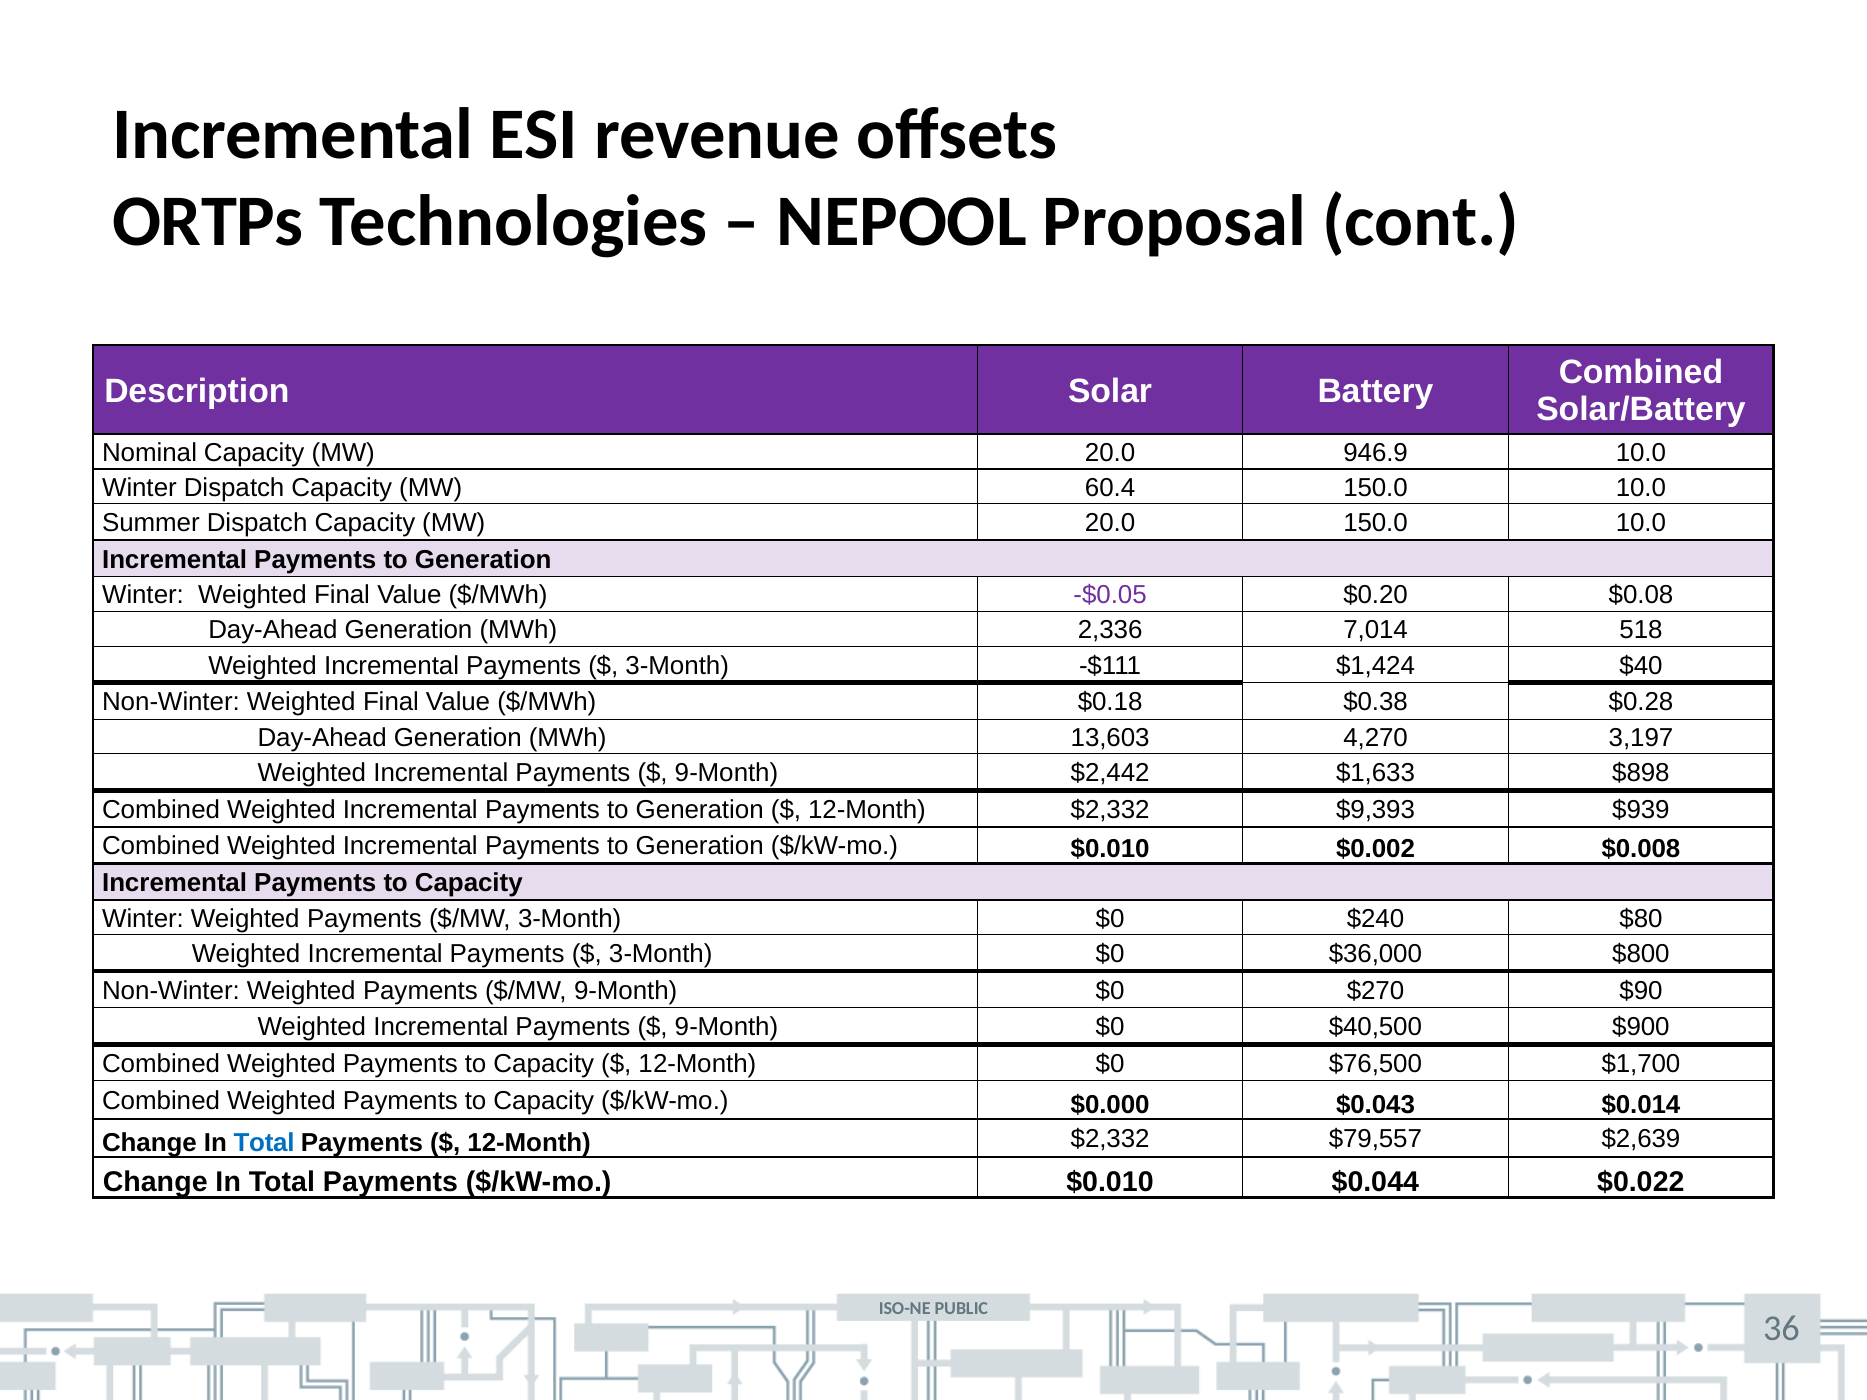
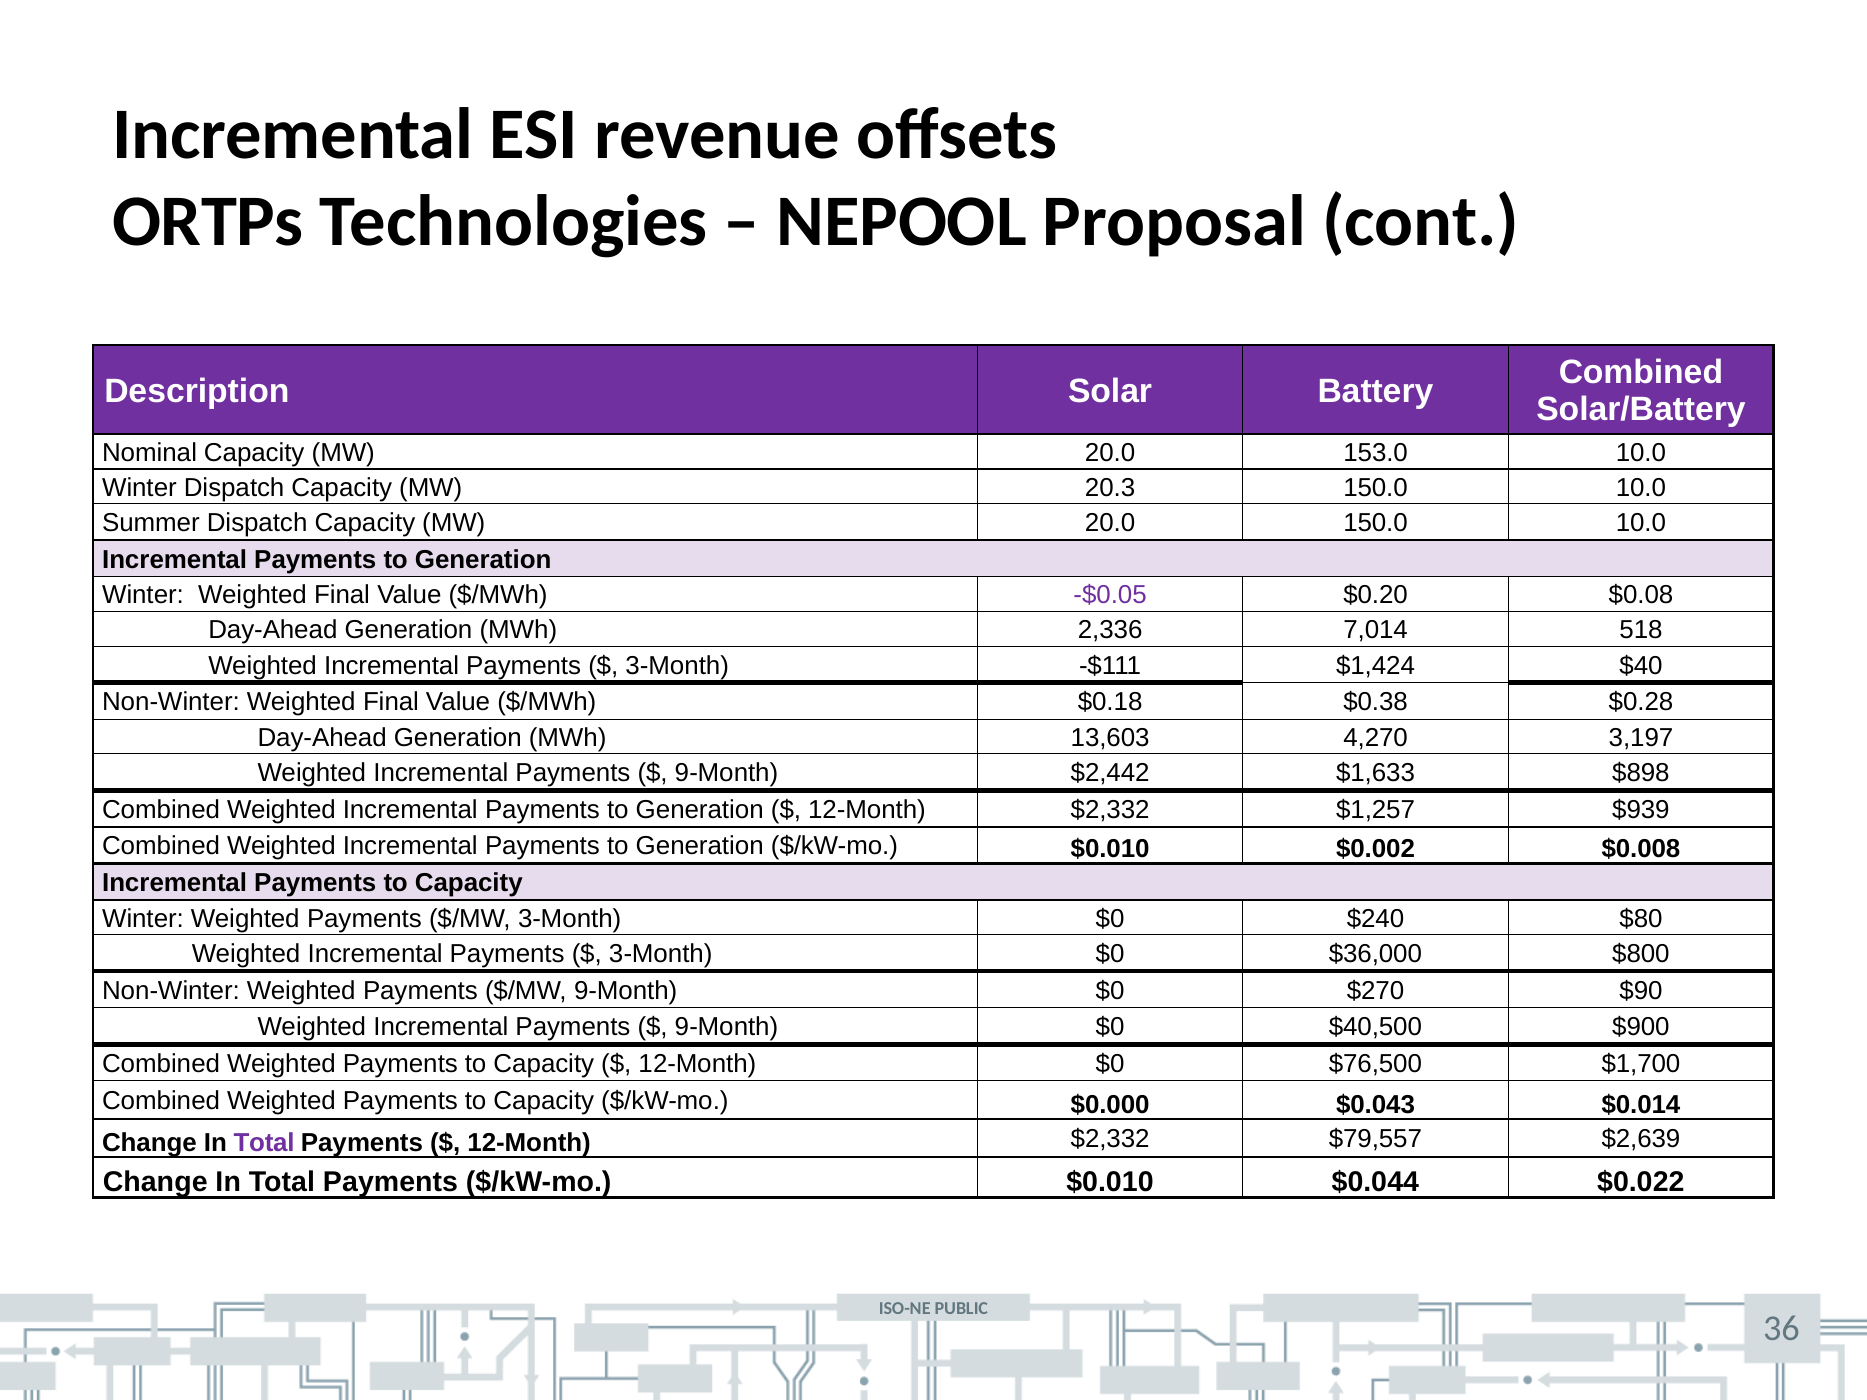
946.9: 946.9 -> 153.0
60.4: 60.4 -> 20.3
$9,393: $9,393 -> $1,257
Total at (264, 1143) colour: blue -> purple
